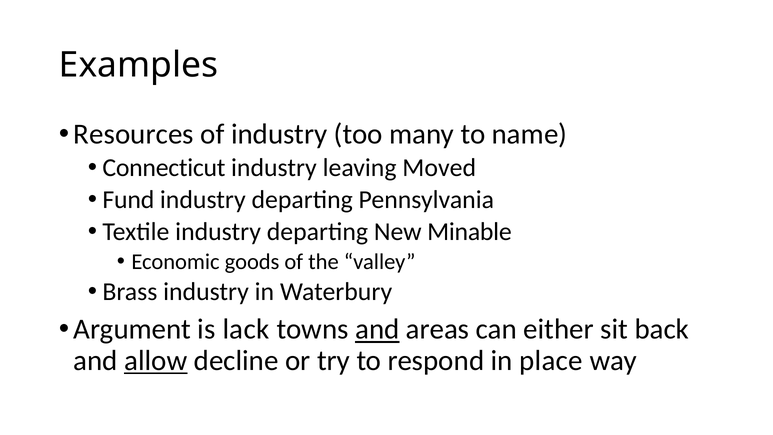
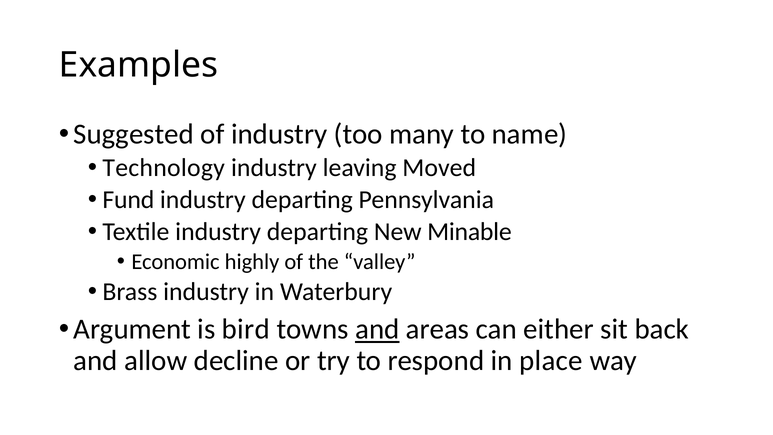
Resources: Resources -> Suggested
Connecticut: Connecticut -> Technology
goods: goods -> highly
lack: lack -> bird
allow underline: present -> none
